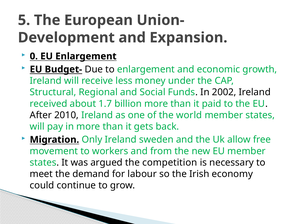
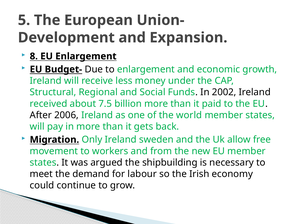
0: 0 -> 8
1.7: 1.7 -> 7.5
2010: 2010 -> 2006
competition: competition -> shipbuilding
